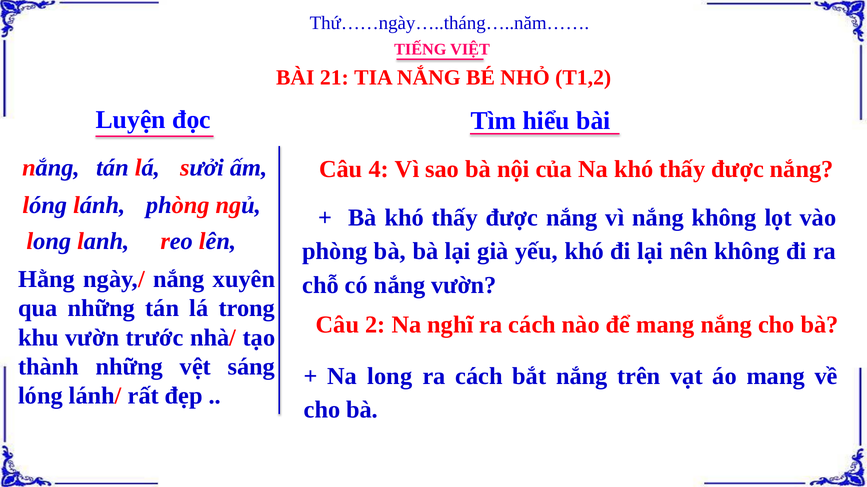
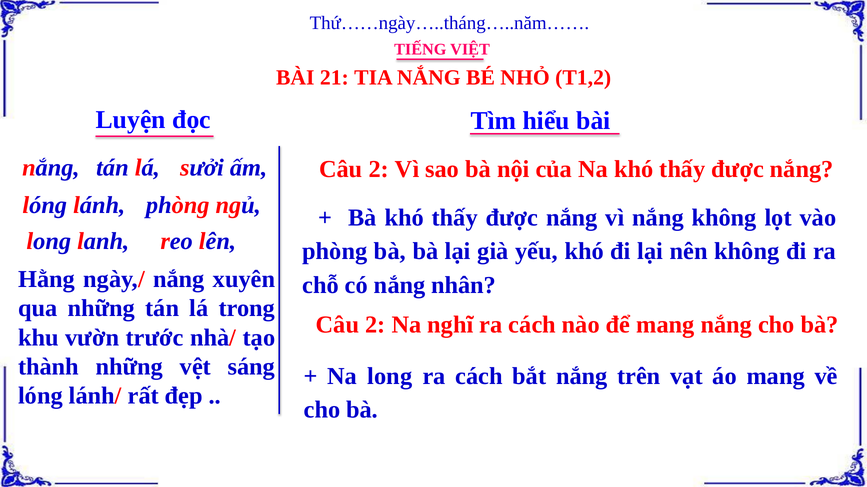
4 at (379, 169): 4 -> 2
nắng vườn: vườn -> nhân
